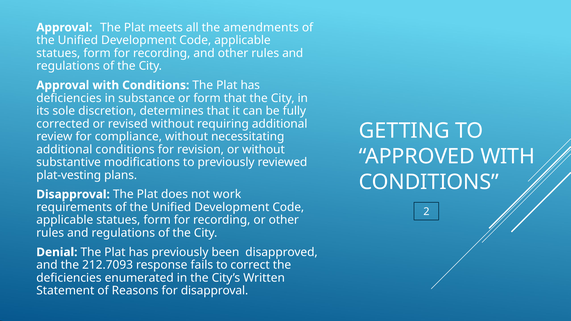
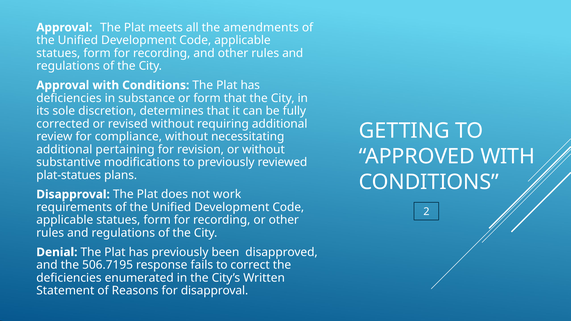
additional conditions: conditions -> pertaining
plat-vesting: plat-vesting -> plat-statues
212.7093: 212.7093 -> 506.7195
